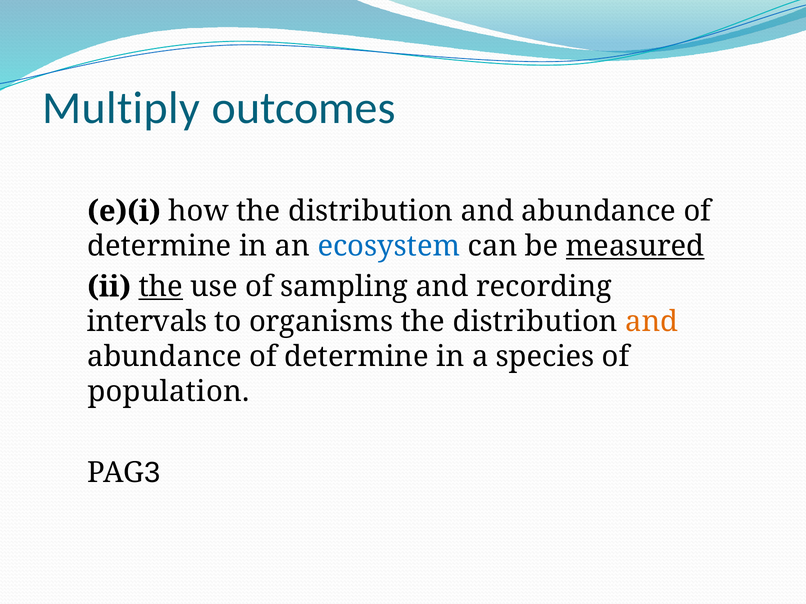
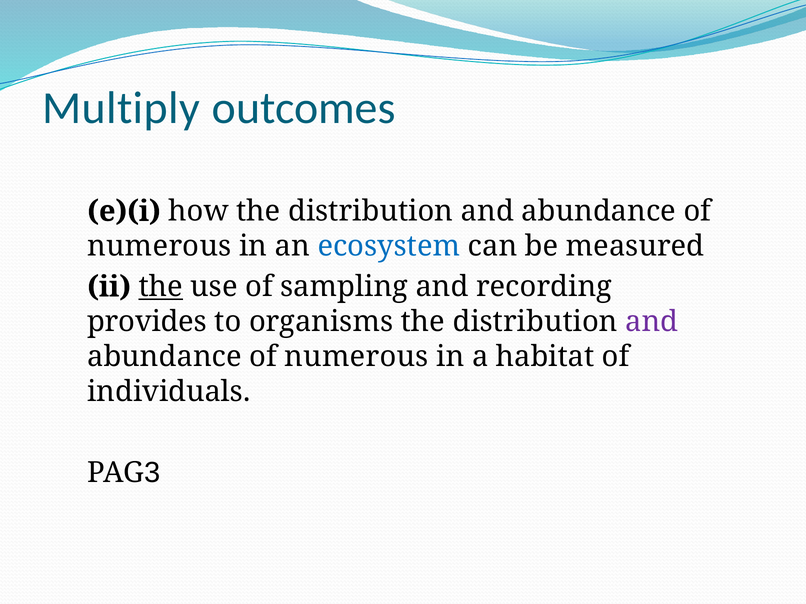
determine at (159, 246): determine -> numerous
measured underline: present -> none
intervals: intervals -> provides
and at (652, 322) colour: orange -> purple
determine at (357, 357): determine -> numerous
species: species -> habitat
population: population -> individuals
